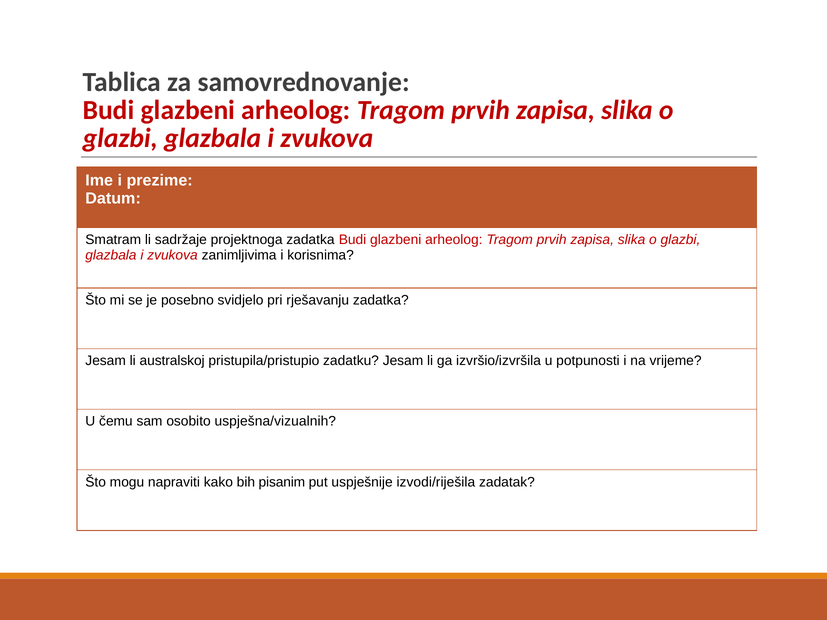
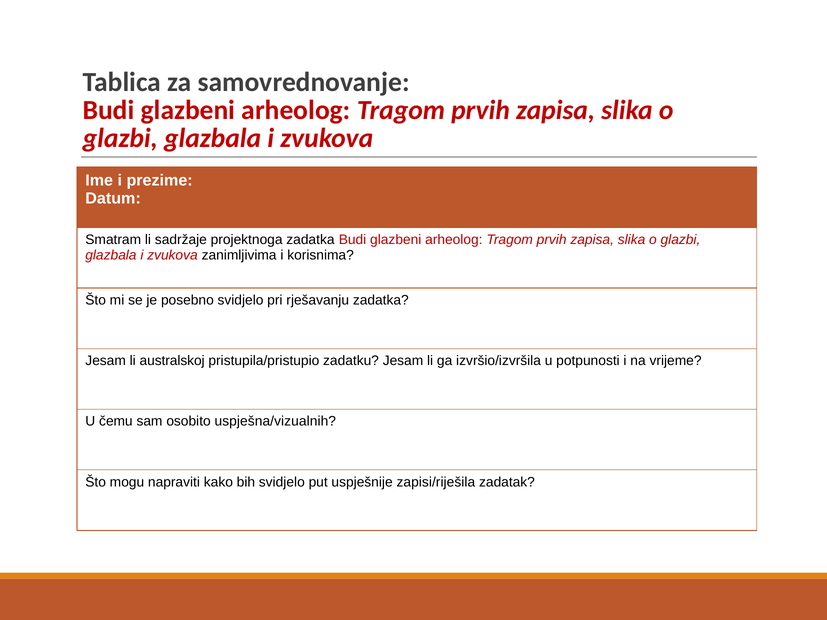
bih pisanim: pisanim -> svidjelo
izvodi/riješila: izvodi/riješila -> zapisi/riješila
